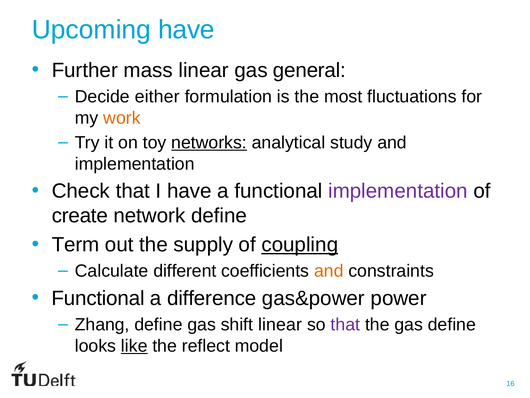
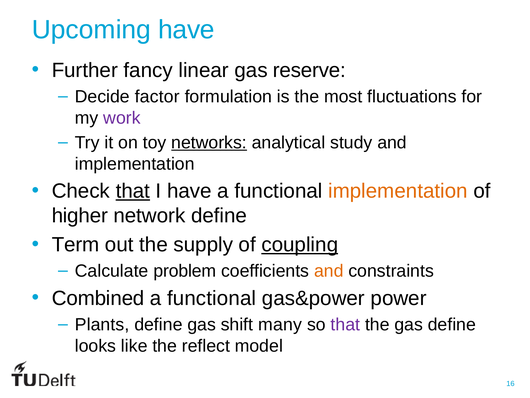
mass: mass -> fancy
general: general -> reserve
either: either -> factor
work colour: orange -> purple
that at (133, 191) underline: none -> present
implementation at (398, 191) colour: purple -> orange
create: create -> higher
different: different -> problem
Functional at (98, 298): Functional -> Combined
difference at (212, 298): difference -> functional
Zhang: Zhang -> Plants
shift linear: linear -> many
like underline: present -> none
